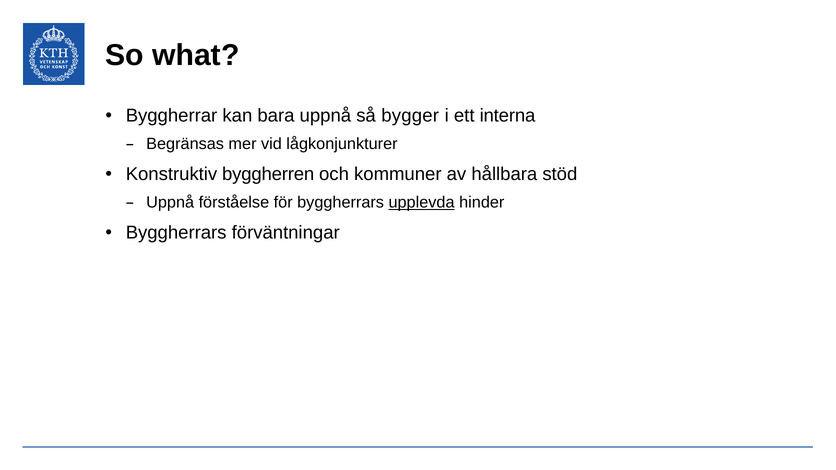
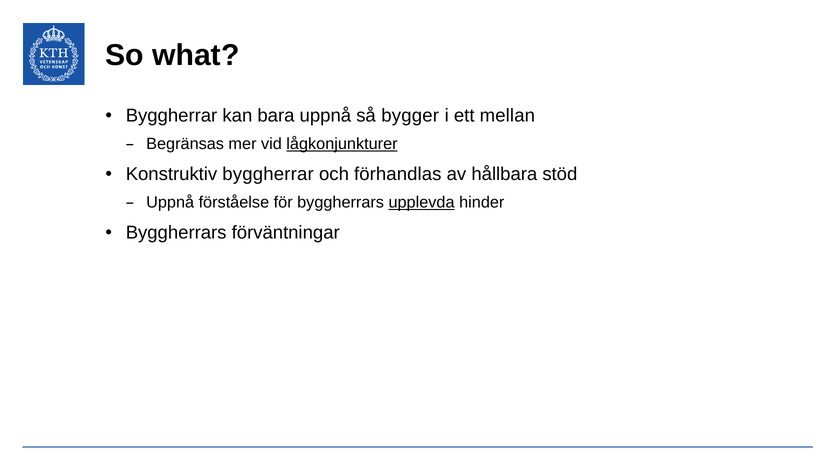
interna: interna -> mellan
lågkonjunkturer underline: none -> present
Konstruktiv byggherren: byggherren -> byggherrar
kommuner: kommuner -> förhandlas
